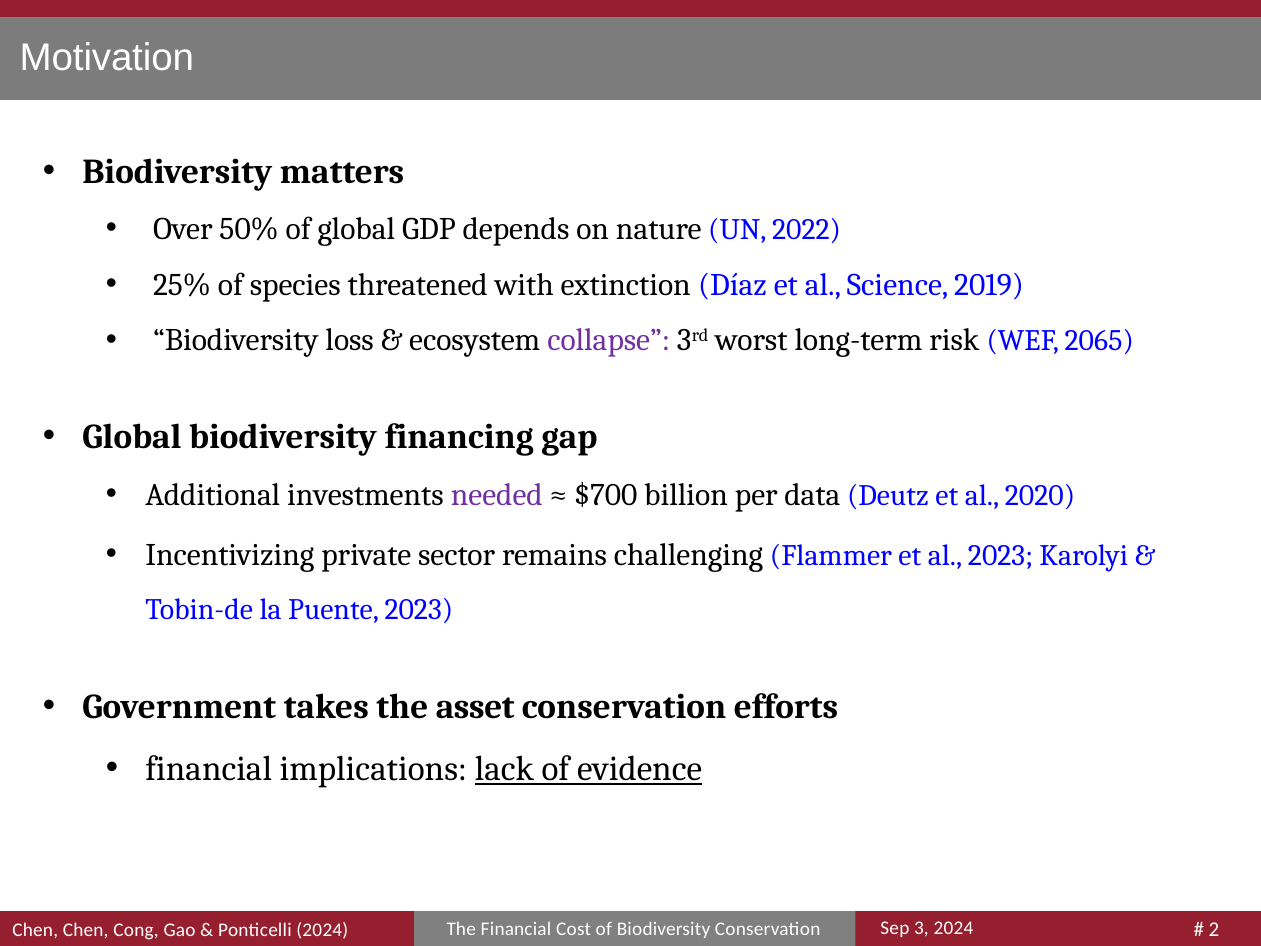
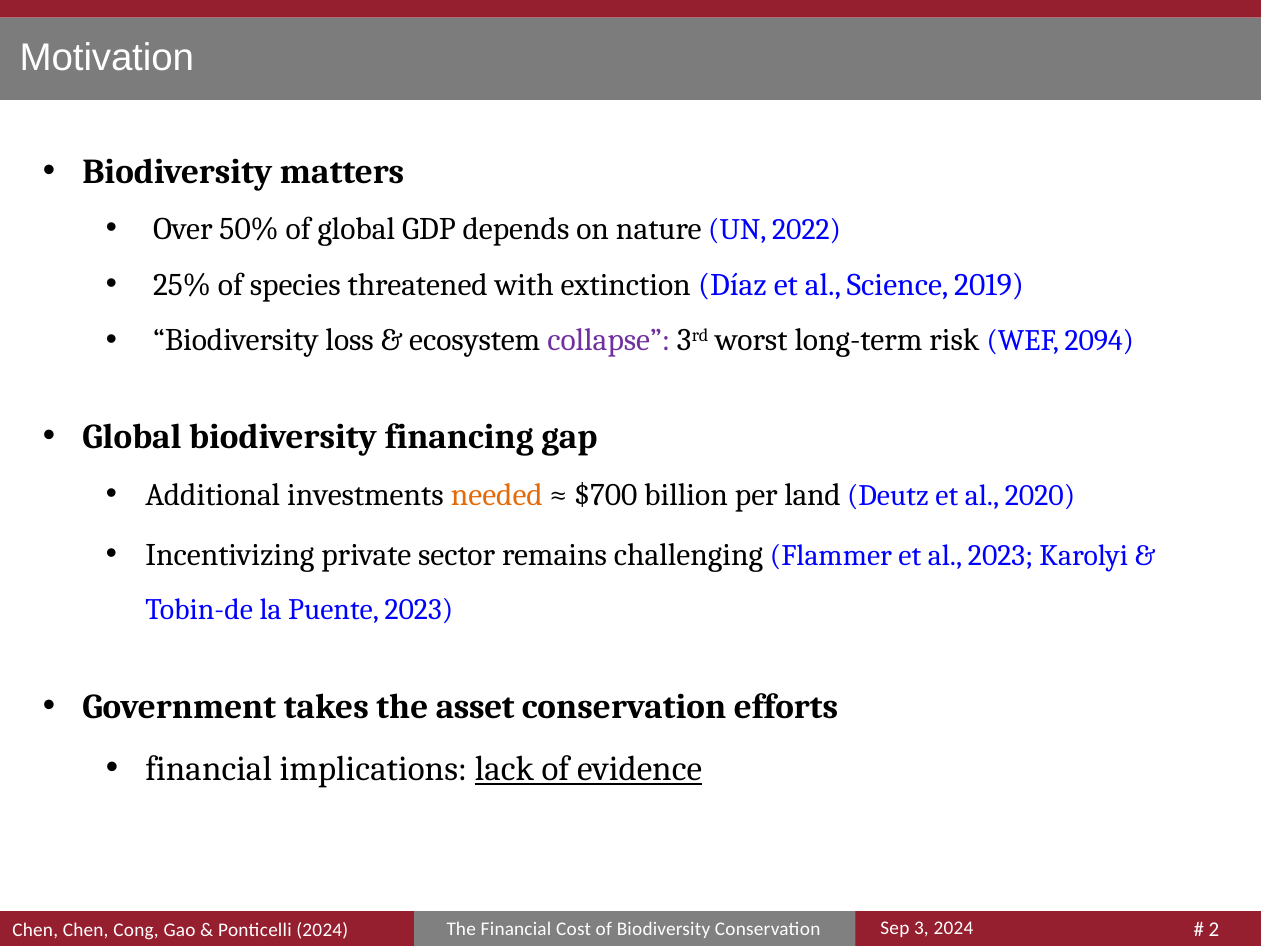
2065: 2065 -> 2094
needed colour: purple -> orange
data: data -> land
